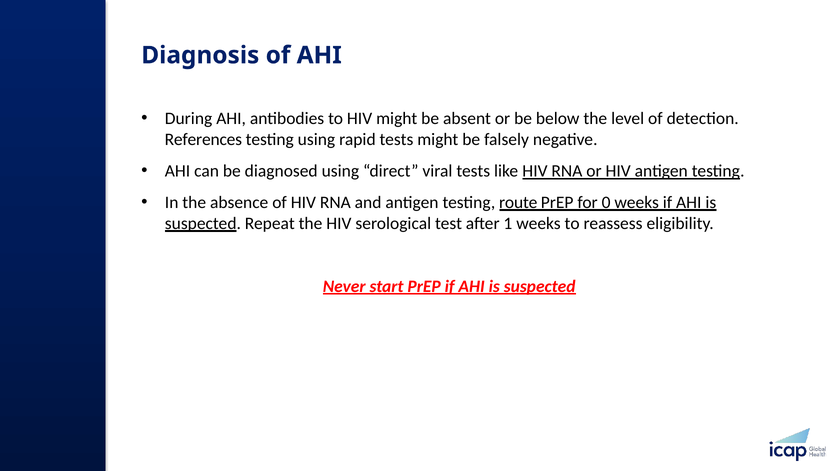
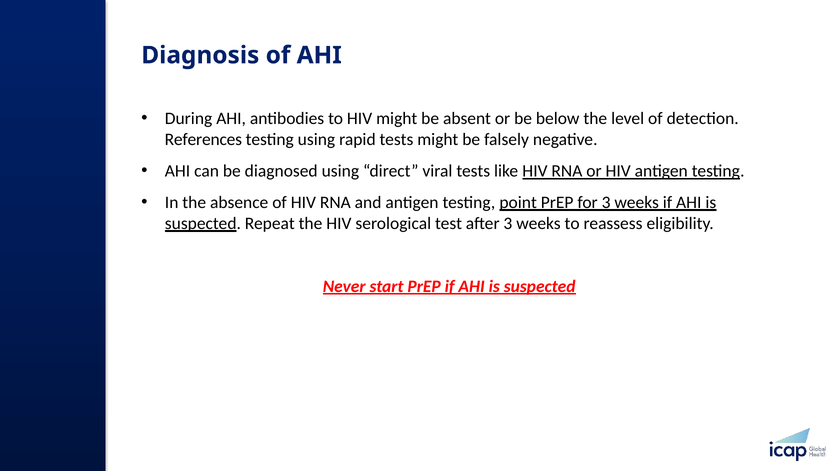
route: route -> point
for 0: 0 -> 3
after 1: 1 -> 3
